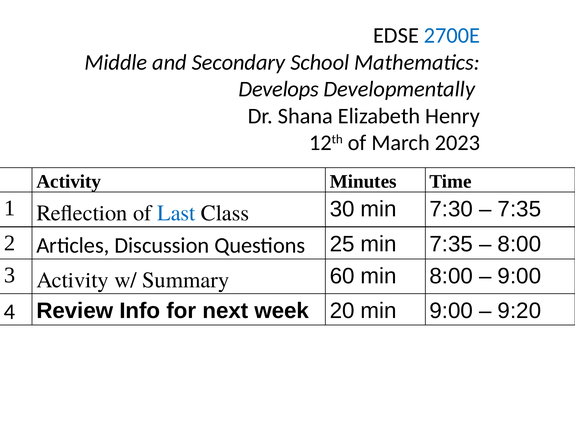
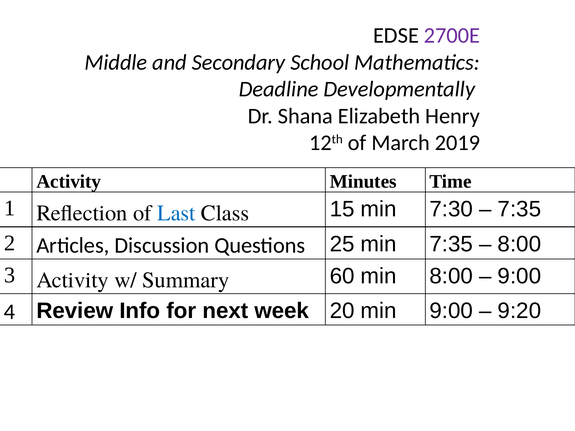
2700E colour: blue -> purple
Develops: Develops -> Deadline
2023: 2023 -> 2019
30: 30 -> 15
